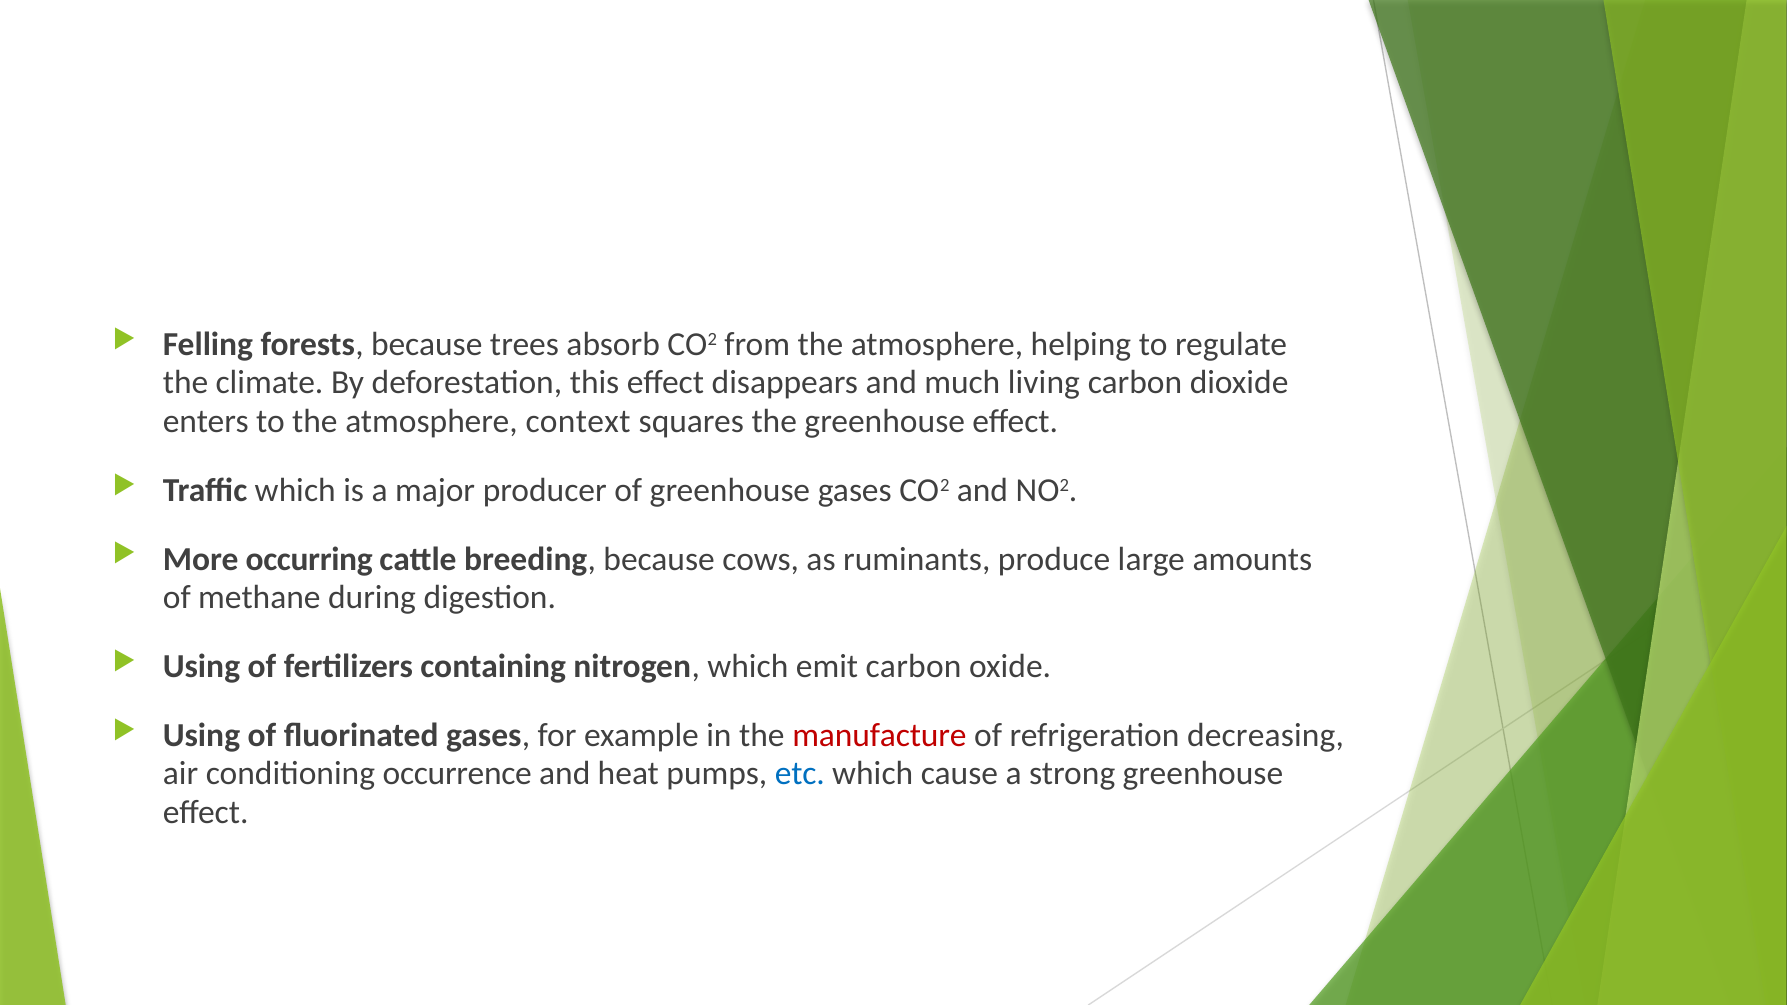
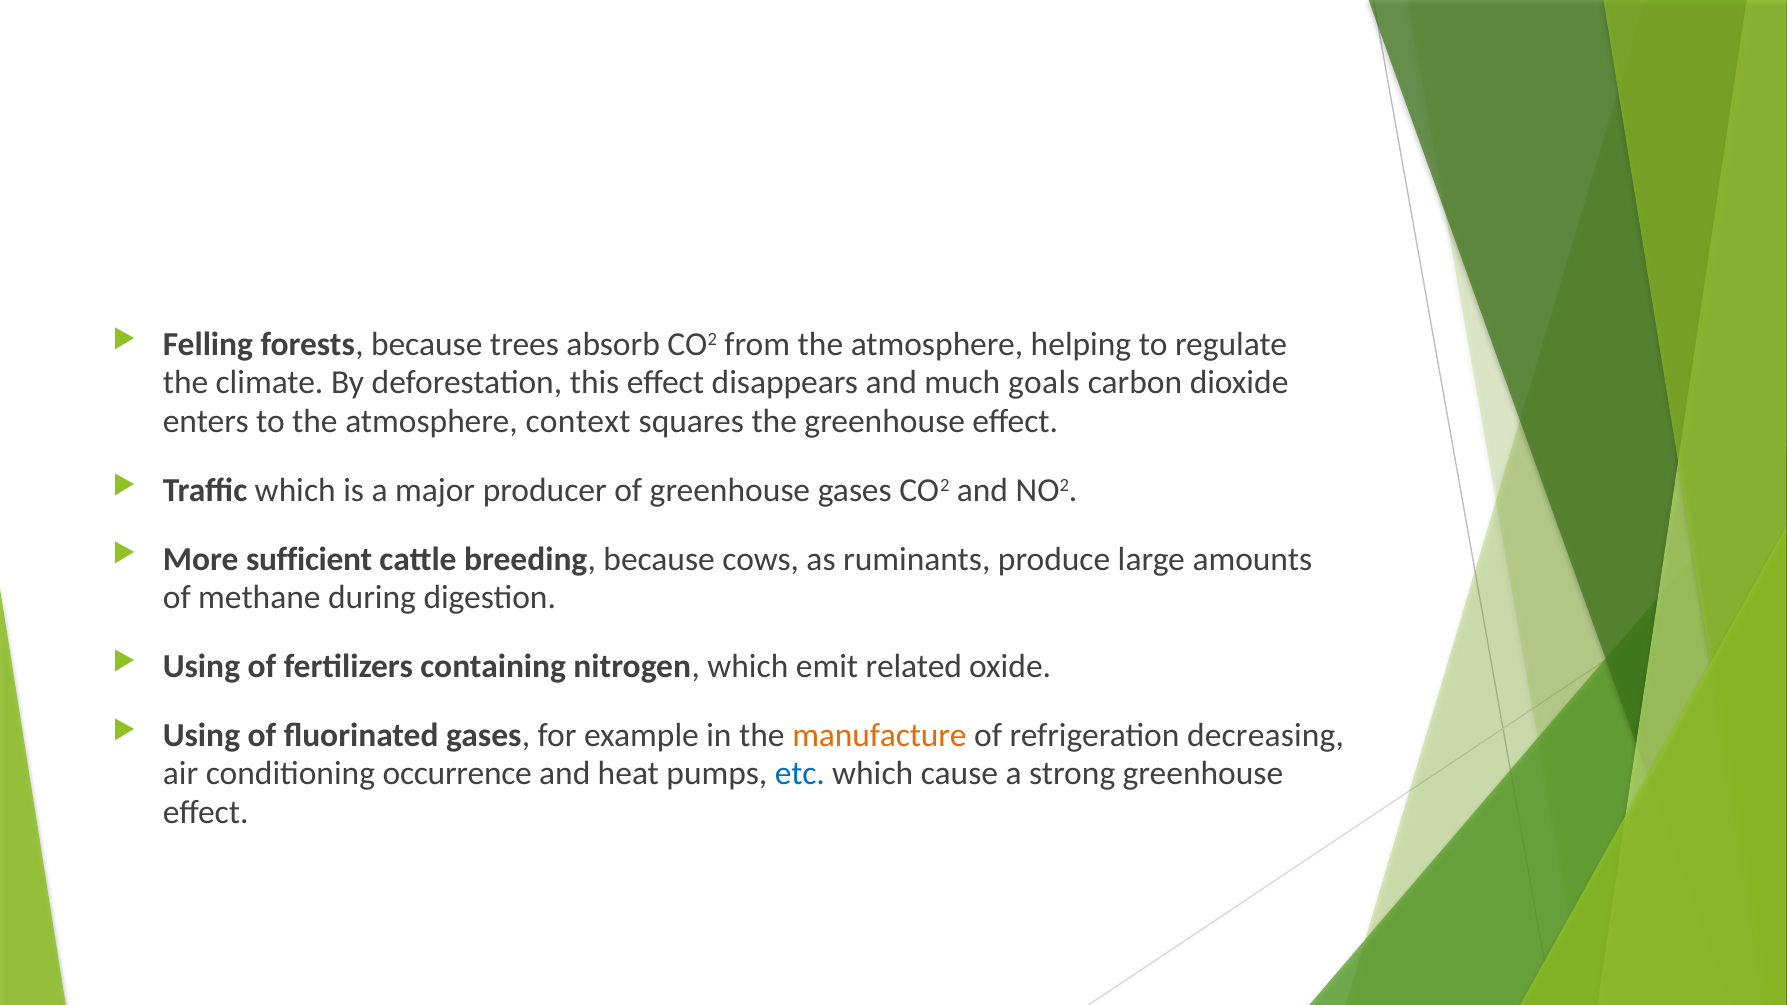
living: living -> goals
occurring: occurring -> sufficient
emit carbon: carbon -> related
manufacture colour: red -> orange
